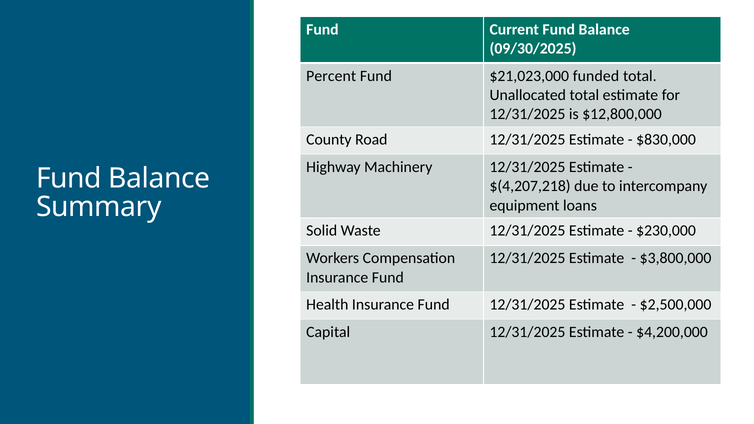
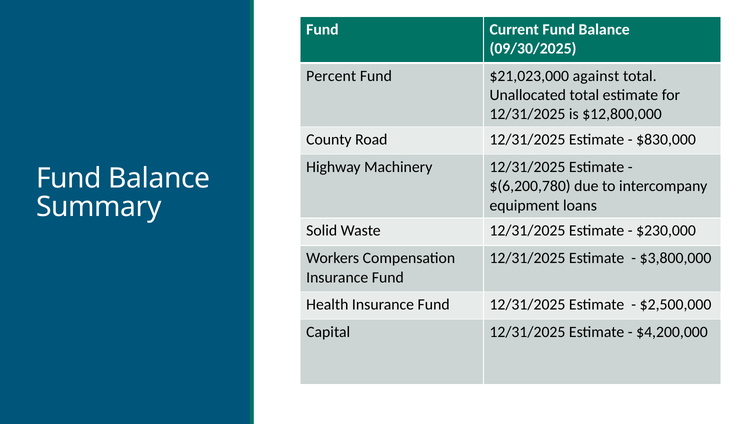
funded: funded -> against
$(4,207,218: $(4,207,218 -> $(6,200,780
